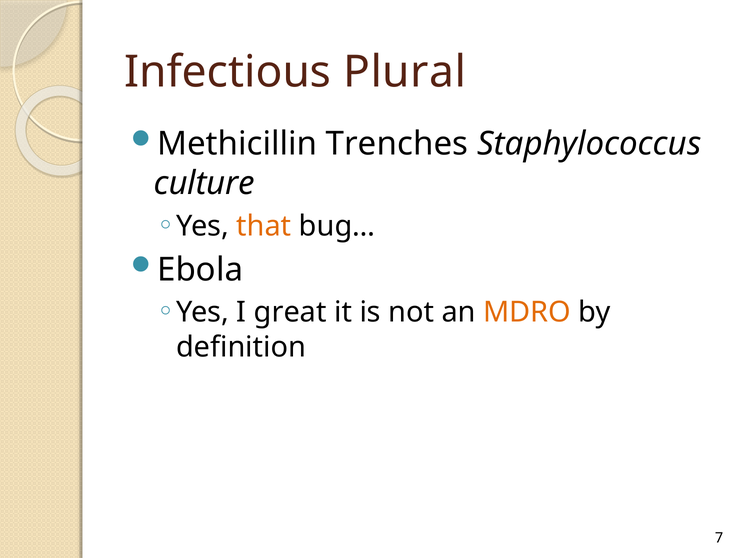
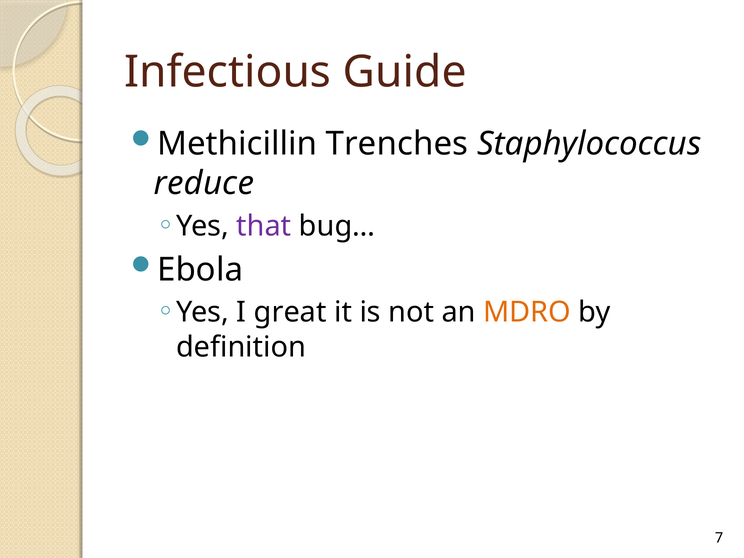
Plural: Plural -> Guide
culture: culture -> reduce
that colour: orange -> purple
